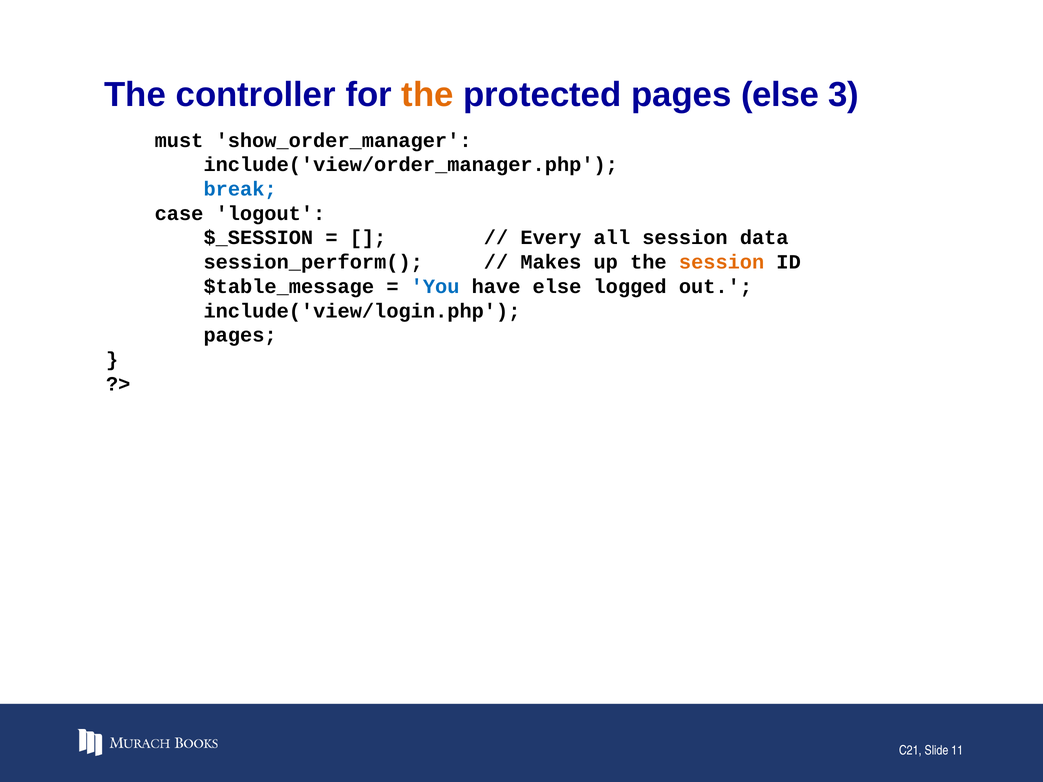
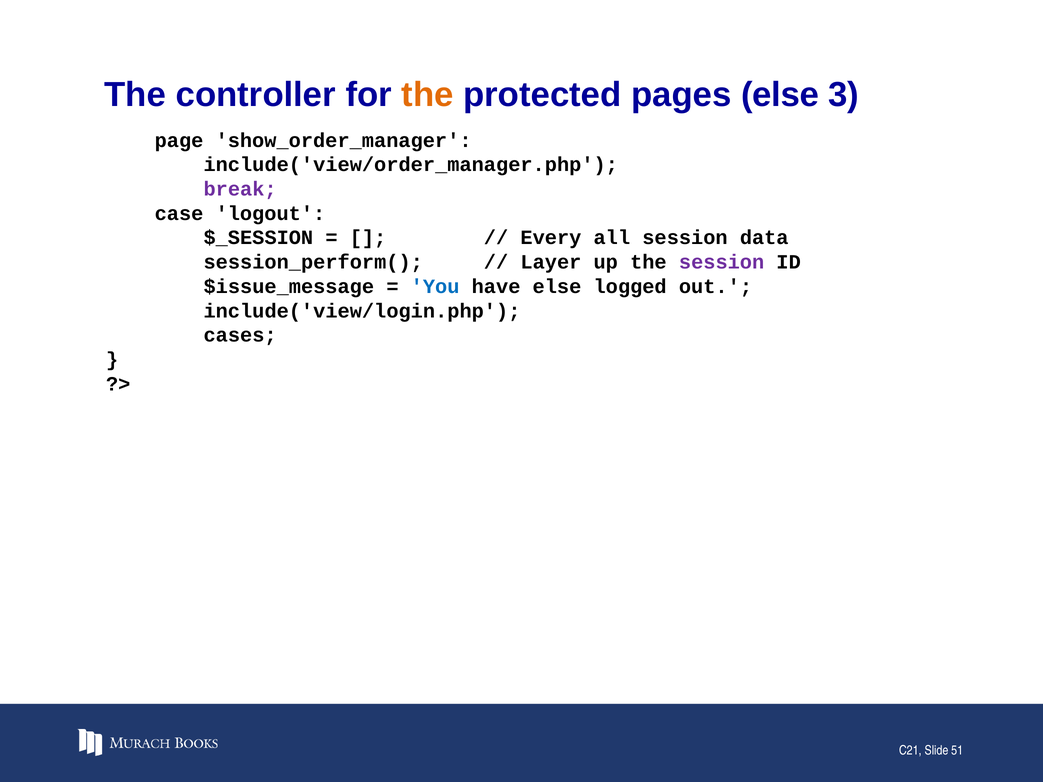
must: must -> page
break colour: blue -> purple
Makes: Makes -> Layer
session at (722, 262) colour: orange -> purple
$table_message: $table_message -> $issue_message
pages at (240, 335): pages -> cases
11: 11 -> 51
